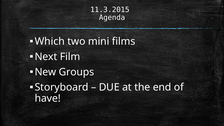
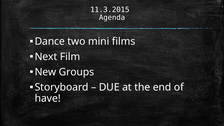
Which: Which -> Dance
